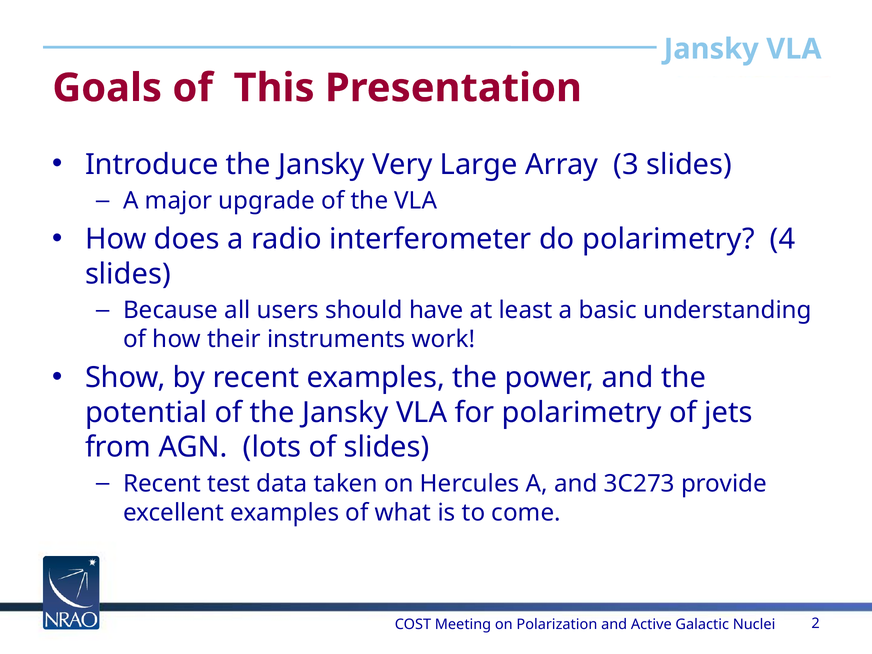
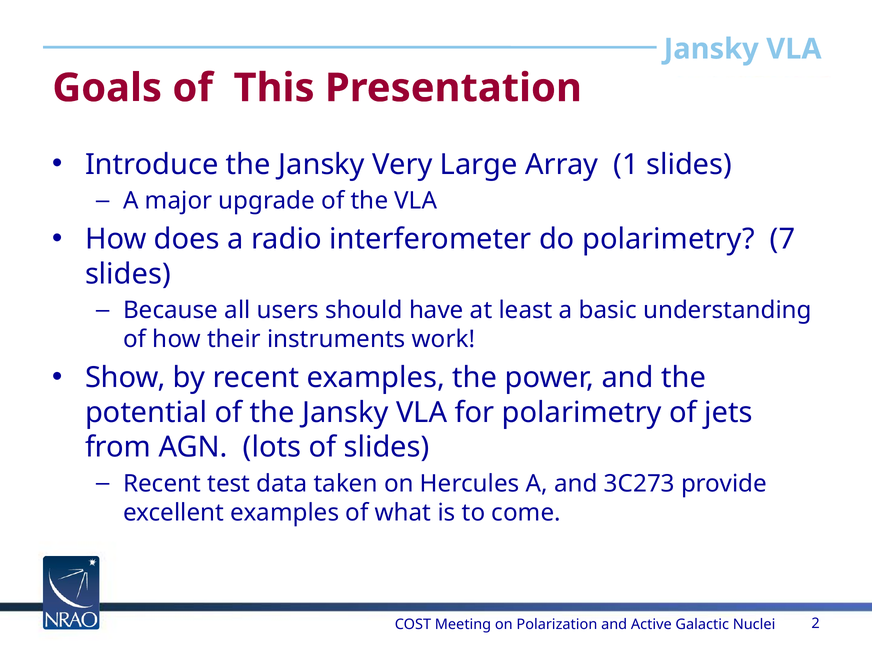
3: 3 -> 1
4: 4 -> 7
